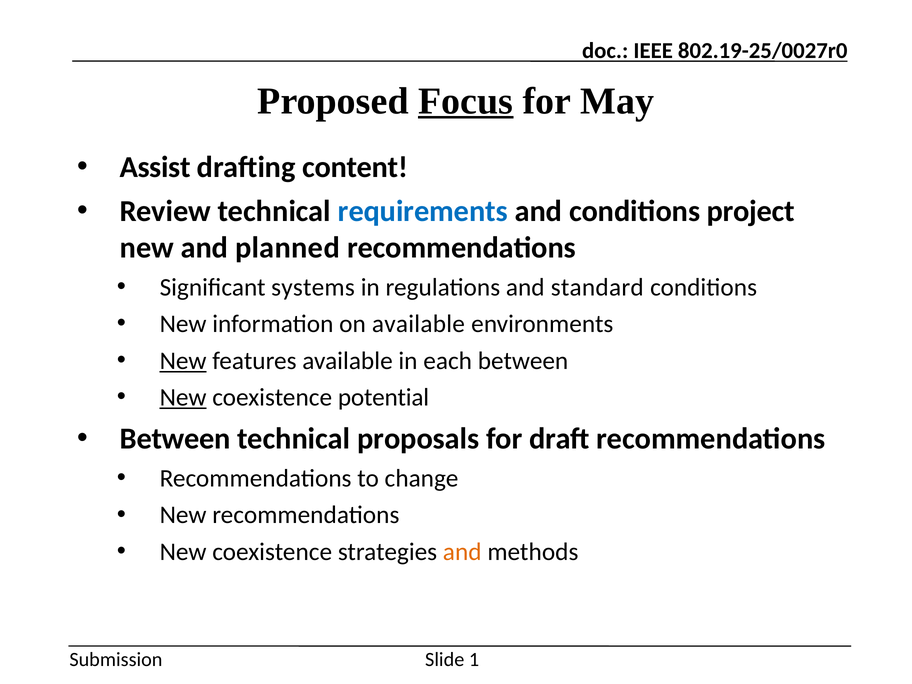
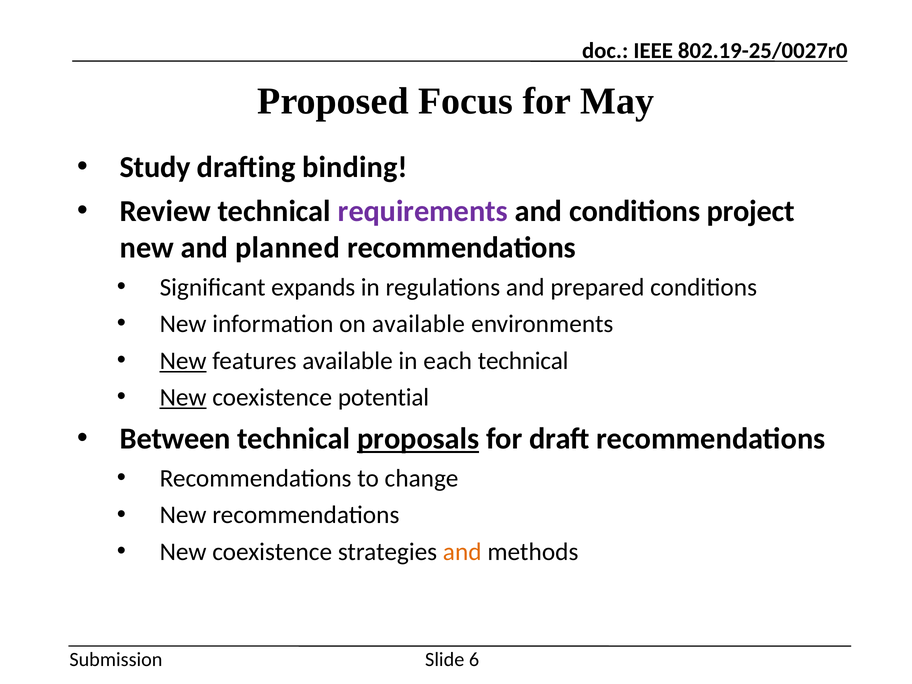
Focus underline: present -> none
Assist: Assist -> Study
content: content -> binding
requirements colour: blue -> purple
systems: systems -> expands
standard: standard -> prepared
each between: between -> technical
proposals underline: none -> present
1: 1 -> 6
